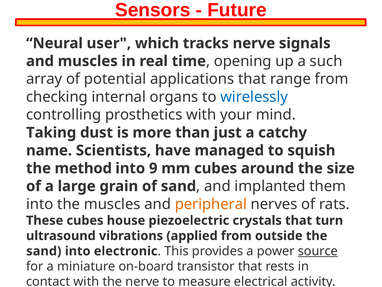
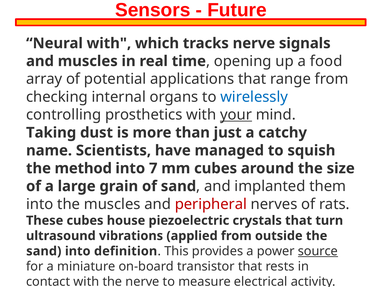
Neural user: user -> with
such: such -> food
your underline: none -> present
9: 9 -> 7
peripheral colour: orange -> red
electronic: electronic -> definition
